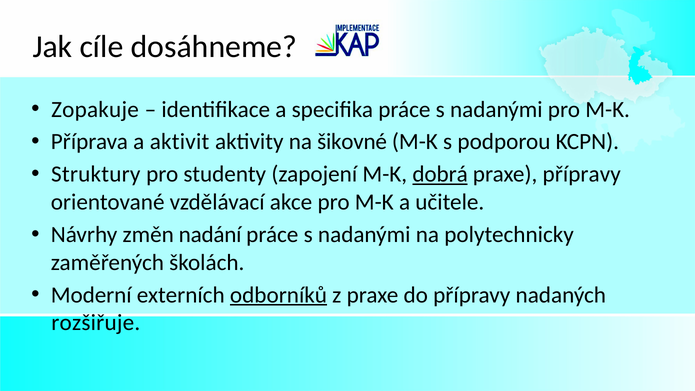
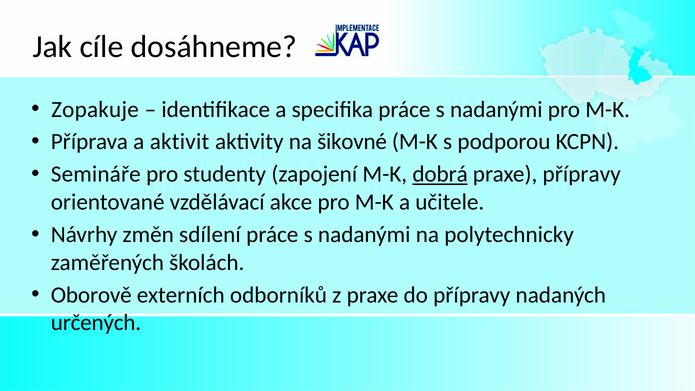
Struktury: Struktury -> Semináře
nadání: nadání -> sdílení
Moderní: Moderní -> Oborově
odborníků underline: present -> none
rozšiřuje: rozšiřuje -> určených
